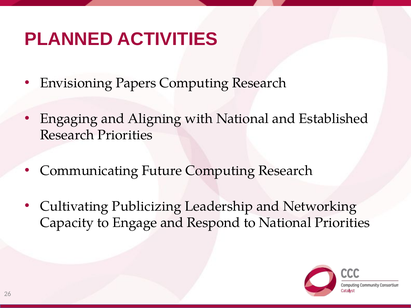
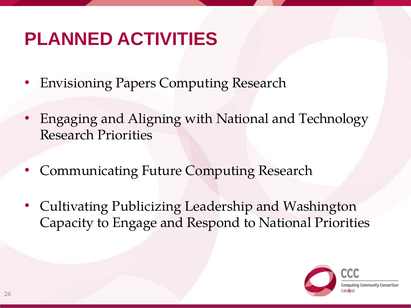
Established: Established -> Technology
Networking: Networking -> Washington
